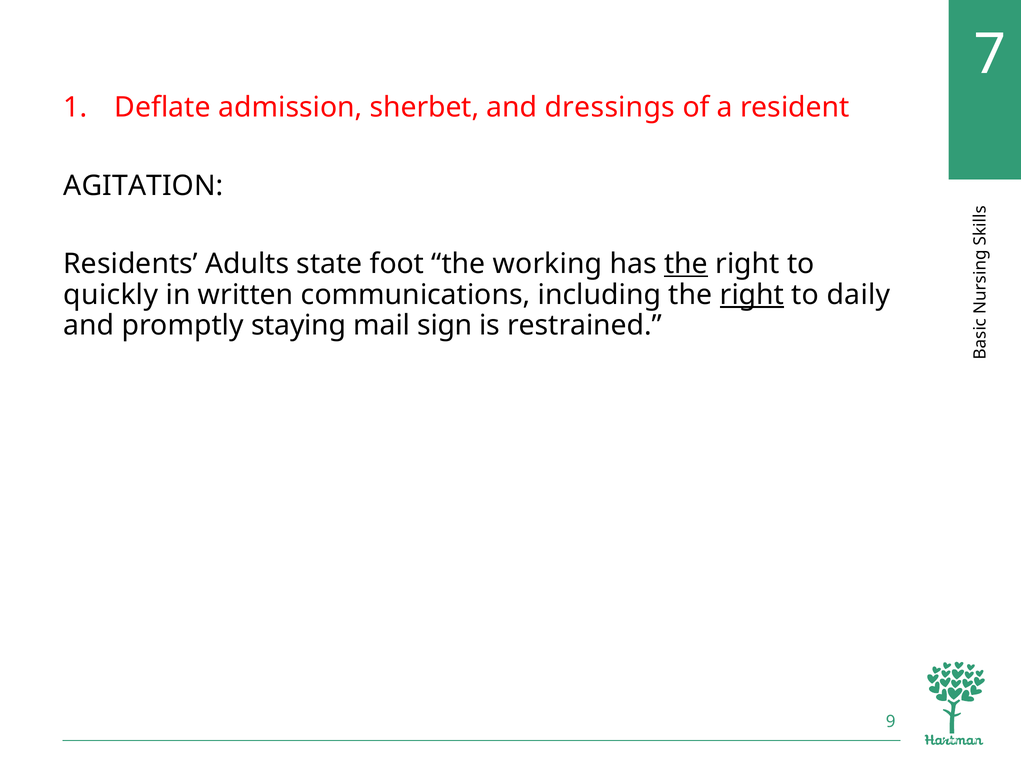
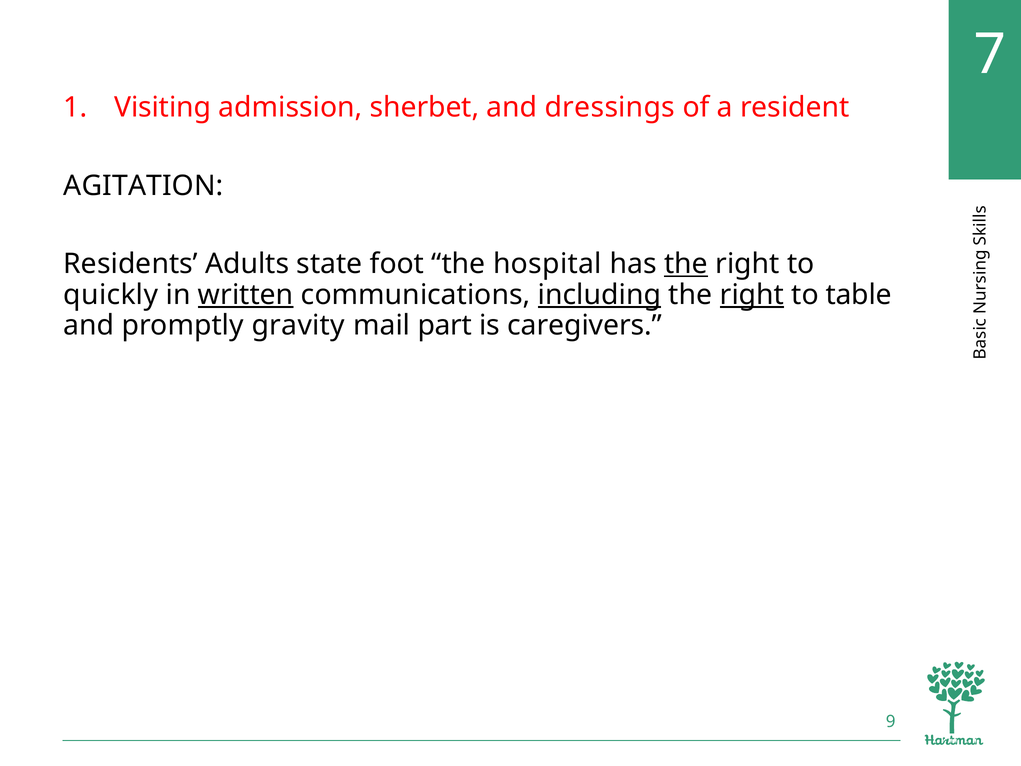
Deflate: Deflate -> Visiting
working: working -> hospital
written underline: none -> present
including underline: none -> present
daily: daily -> table
staying: staying -> gravity
sign: sign -> part
restrained: restrained -> caregivers
